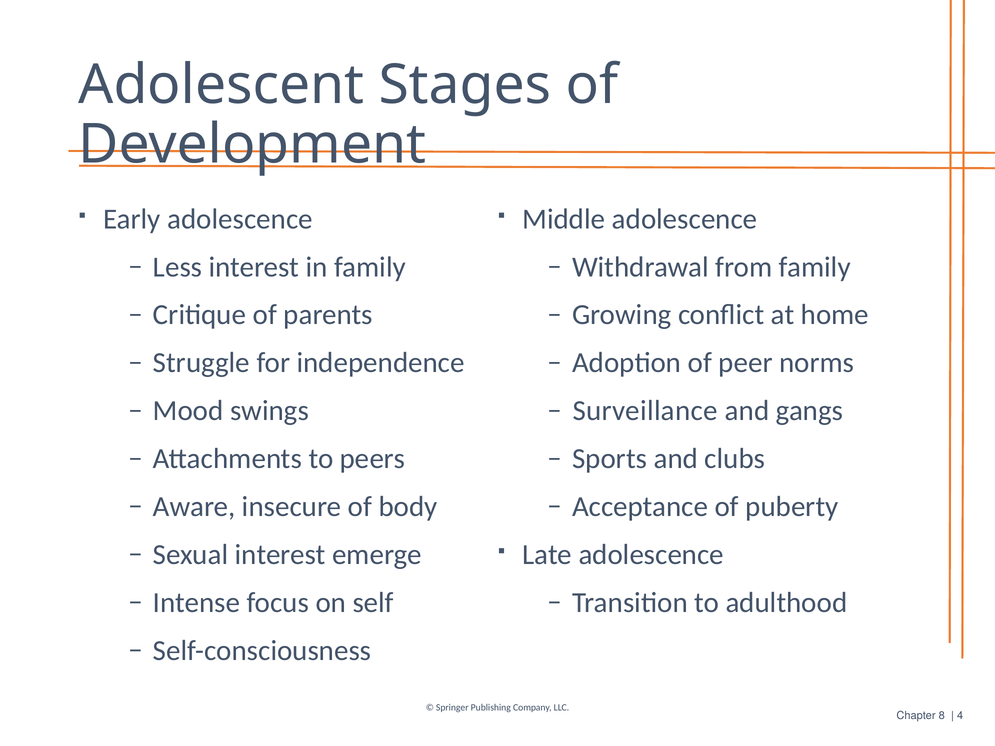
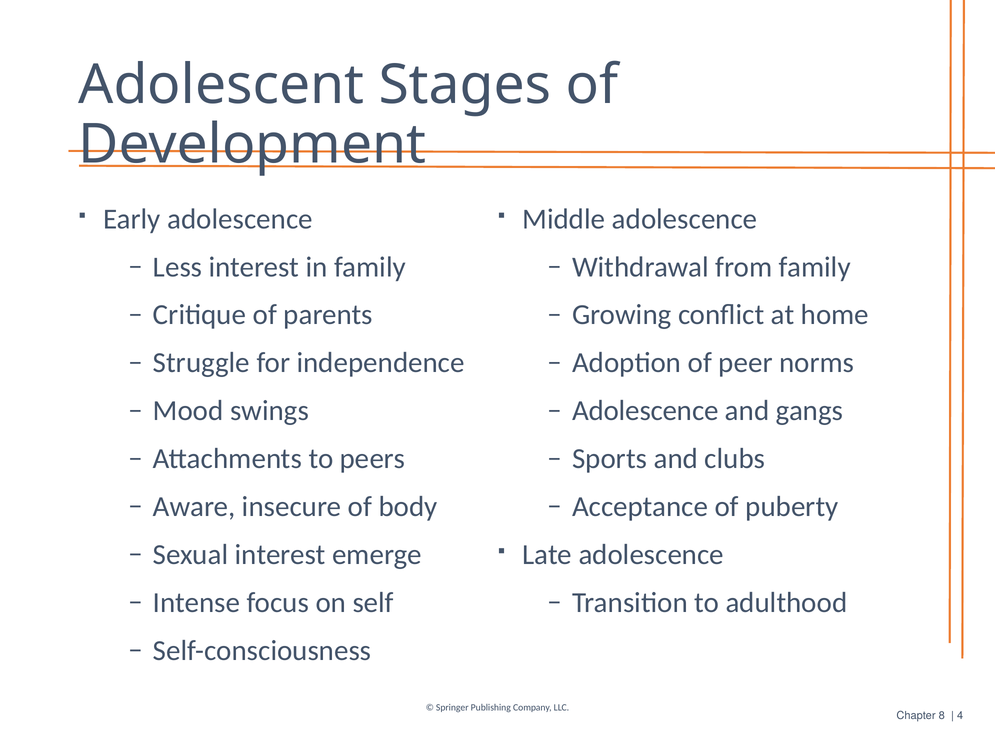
Surveillance at (645, 411): Surveillance -> Adolescence
